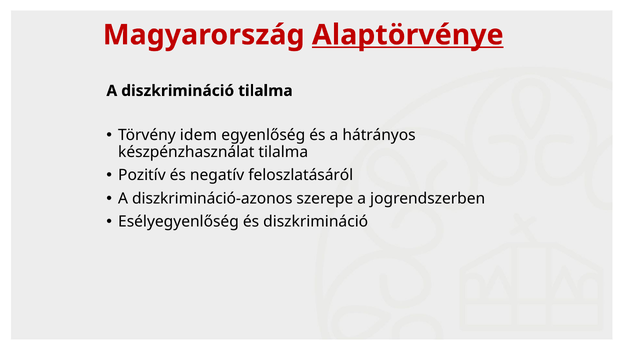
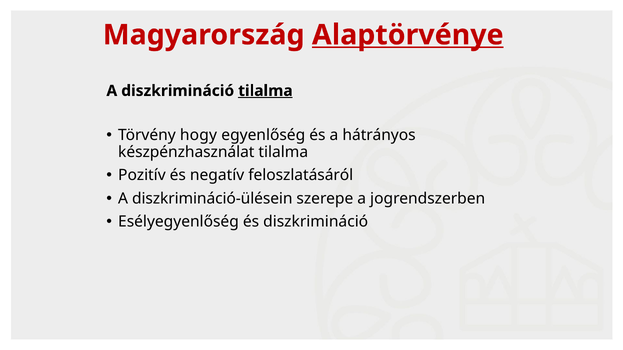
tilalma at (265, 91) underline: none -> present
idem: idem -> hogy
diszkrimináció-azonos: diszkrimináció-azonos -> diszkrimináció-ülésein
